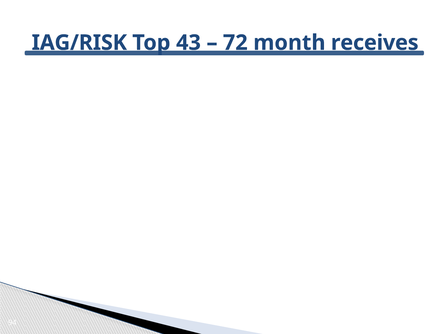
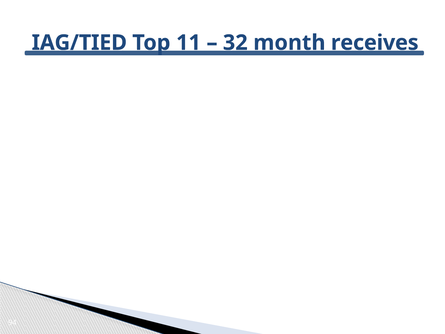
IAG/RISK: IAG/RISK -> IAG/TIED
43: 43 -> 11
72: 72 -> 32
